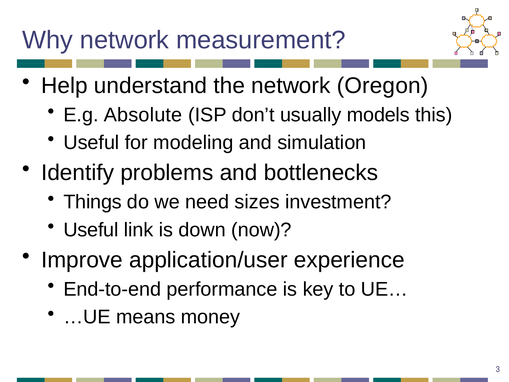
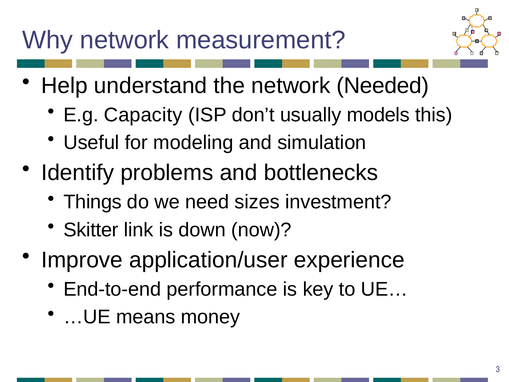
Oregon: Oregon -> Needed
Absolute: Absolute -> Capacity
Useful at (91, 230): Useful -> Skitter
